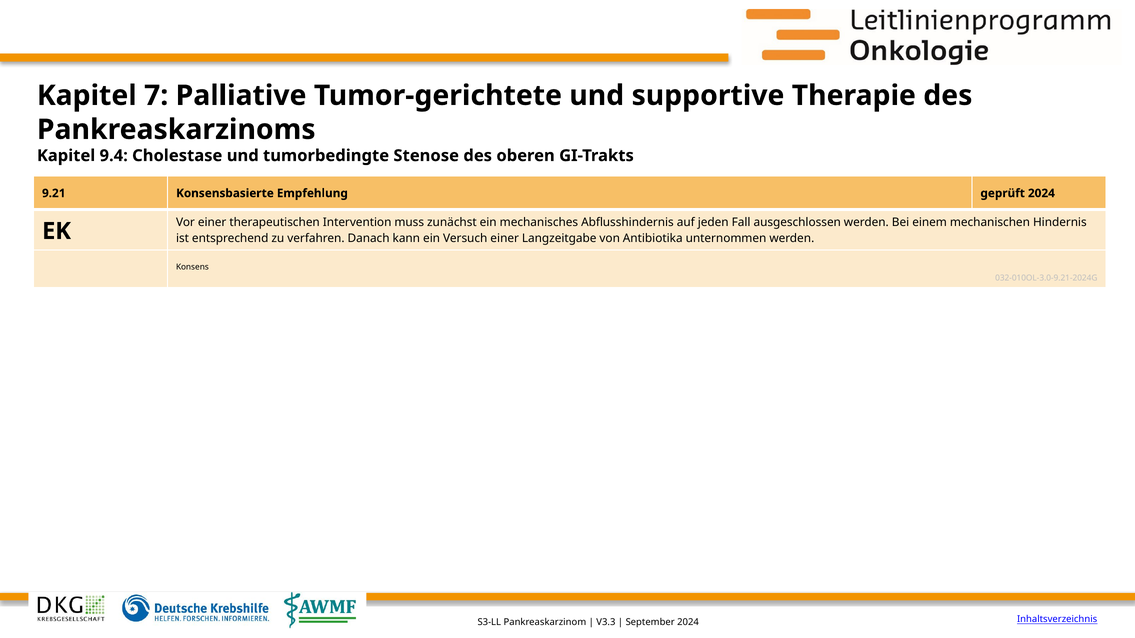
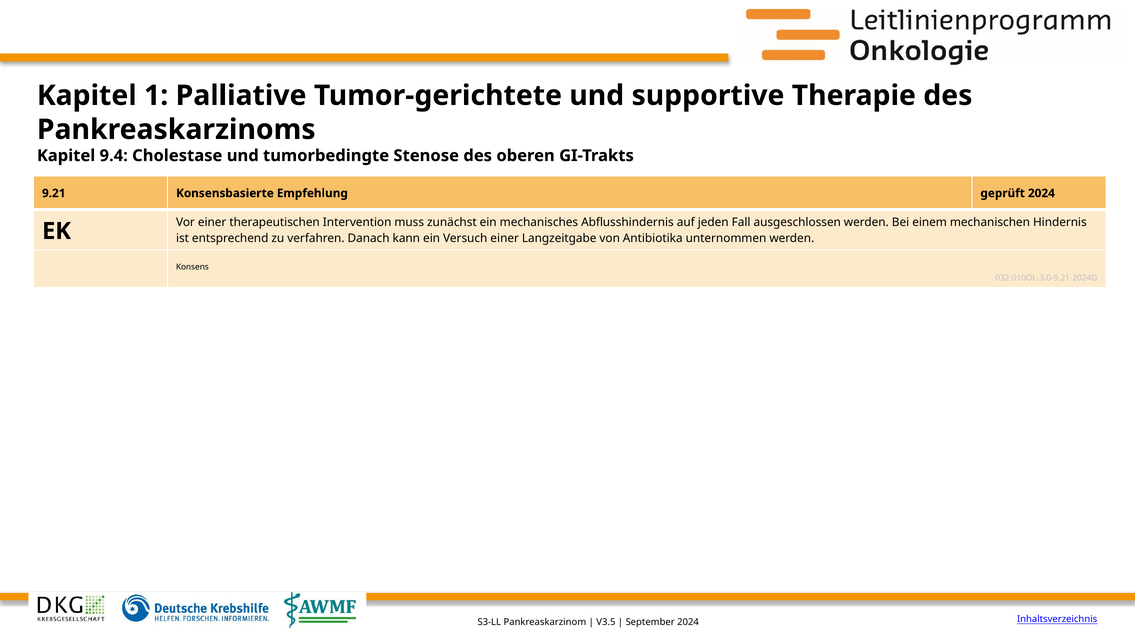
7: 7 -> 1
V3.3: V3.3 -> V3.5
